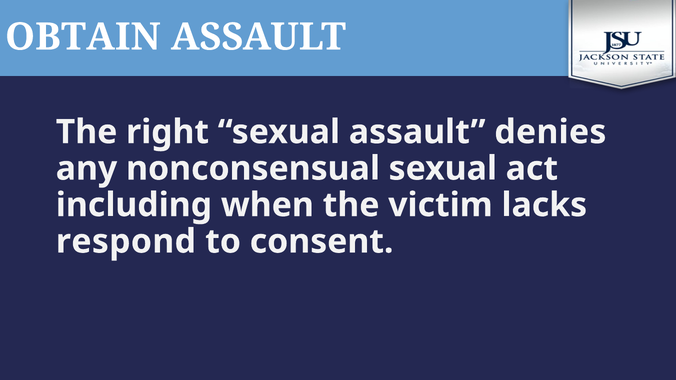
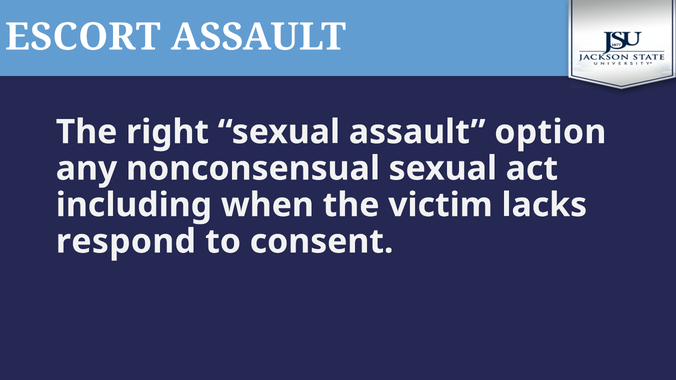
OBTAIN: OBTAIN -> ESCORT
denies: denies -> option
